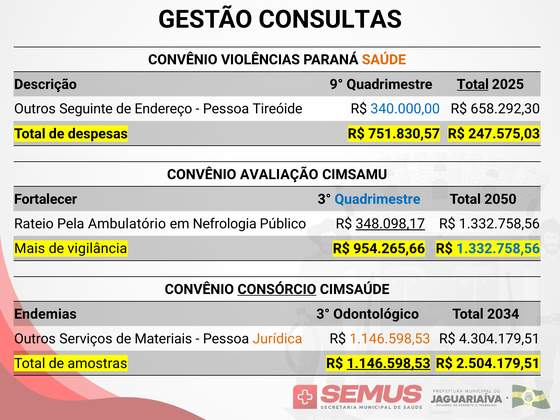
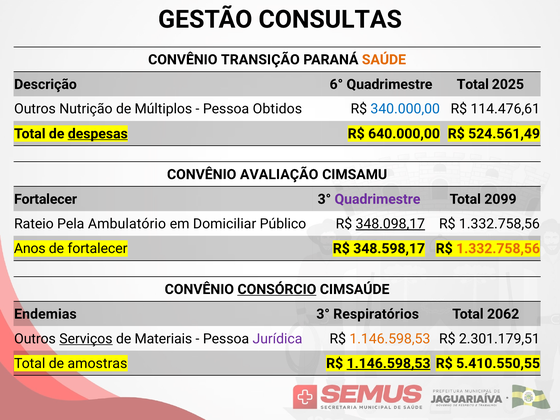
VIOLÊNCIAS: VIOLÊNCIAS -> TRANSIÇÃO
9°: 9° -> 6°
Total at (473, 84) underline: present -> none
Seguinte: Seguinte -> Nutrição
Endereço: Endereço -> Múltiplos
Tireóide: Tireóide -> Obtidos
658.292,30: 658.292,30 -> 114.476,61
despesas underline: none -> present
751.830,57: 751.830,57 -> 640.000,00
247.575,03: 247.575,03 -> 524.561,49
Quadrimestre at (377, 199) colour: blue -> purple
2050: 2050 -> 2099
Nefrologia: Nefrologia -> Domiciliar
Mais: Mais -> Anos
de vigilância: vigilância -> fortalecer
954.265,66: 954.265,66 -> 348.598,17
1.332.758,56 at (498, 249) colour: blue -> orange
Odontológico: Odontológico -> Respiratórios
2034: 2034 -> 2062
Serviços underline: none -> present
Jurídica colour: orange -> purple
4.304.179,51: 4.304.179,51 -> 2.301.179,51
2.504.179,51: 2.504.179,51 -> 5.410.550,55
